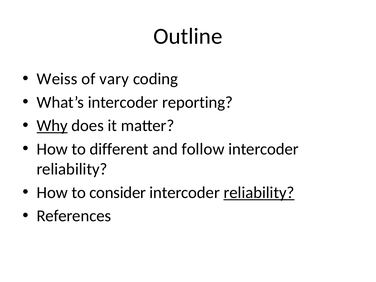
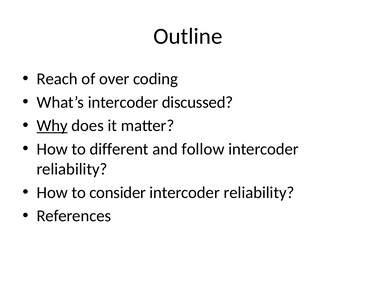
Weiss: Weiss -> Reach
vary: vary -> over
reporting: reporting -> discussed
reliability at (259, 193) underline: present -> none
